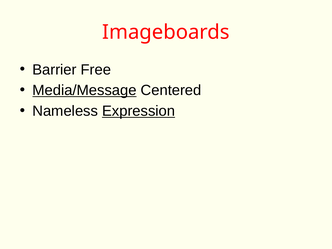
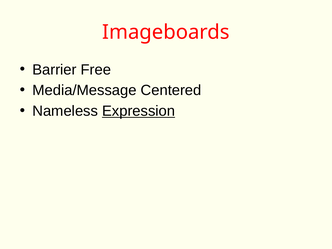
Media/Message underline: present -> none
